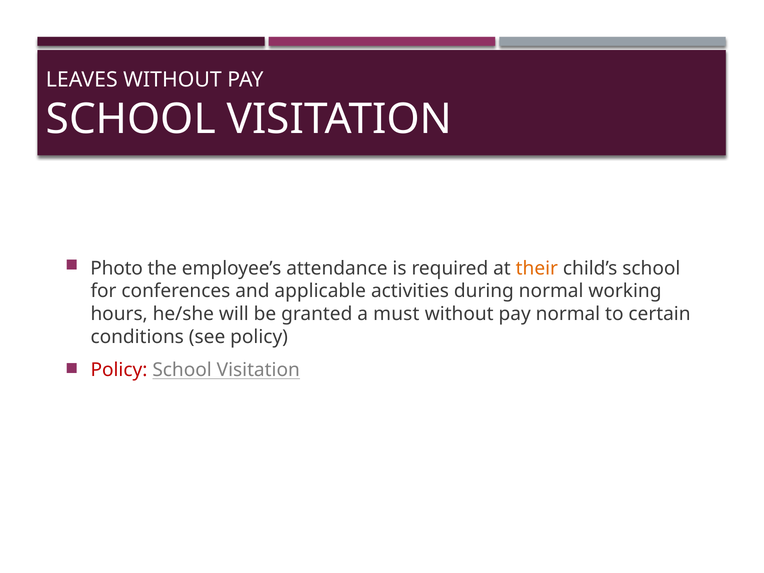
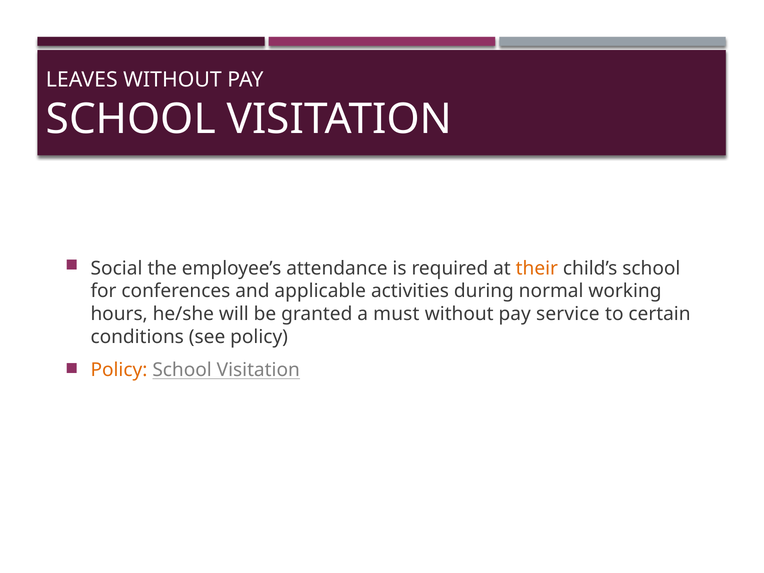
Photo: Photo -> Social
pay normal: normal -> service
Policy at (119, 370) colour: red -> orange
